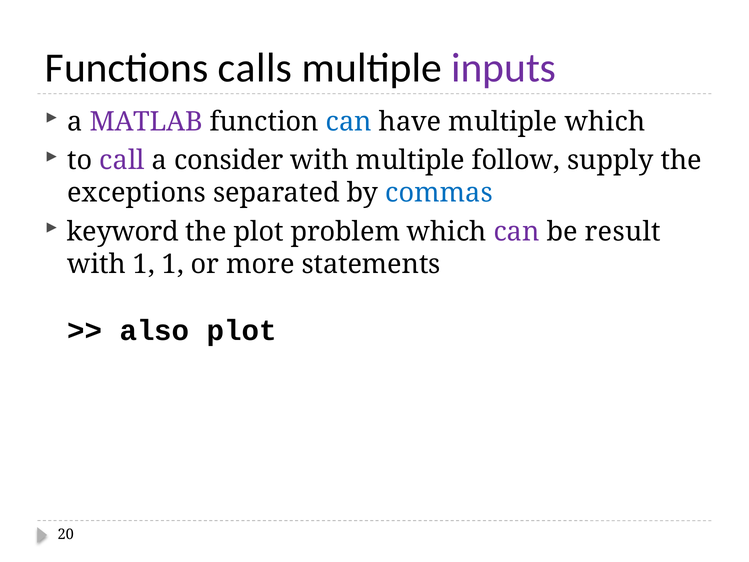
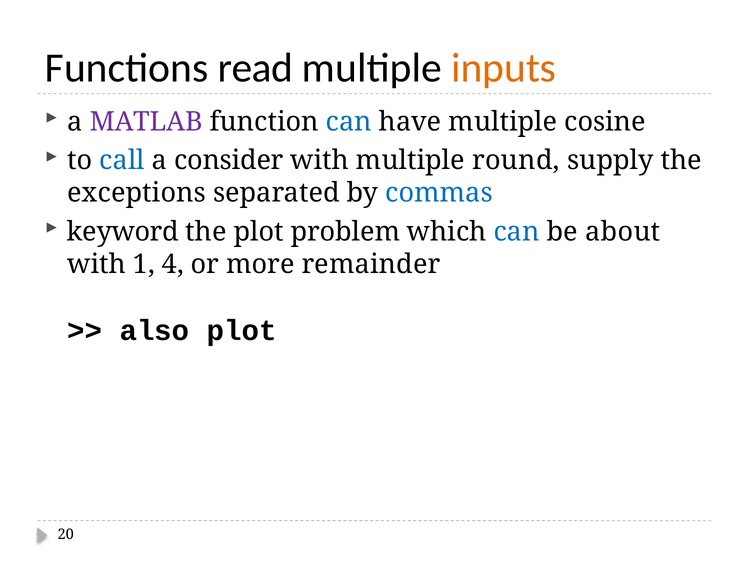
calls: calls -> read
inputs colour: purple -> orange
multiple which: which -> cosine
call colour: purple -> blue
follow: follow -> round
can at (517, 232) colour: purple -> blue
result: result -> about
1 1: 1 -> 4
statements: statements -> remainder
